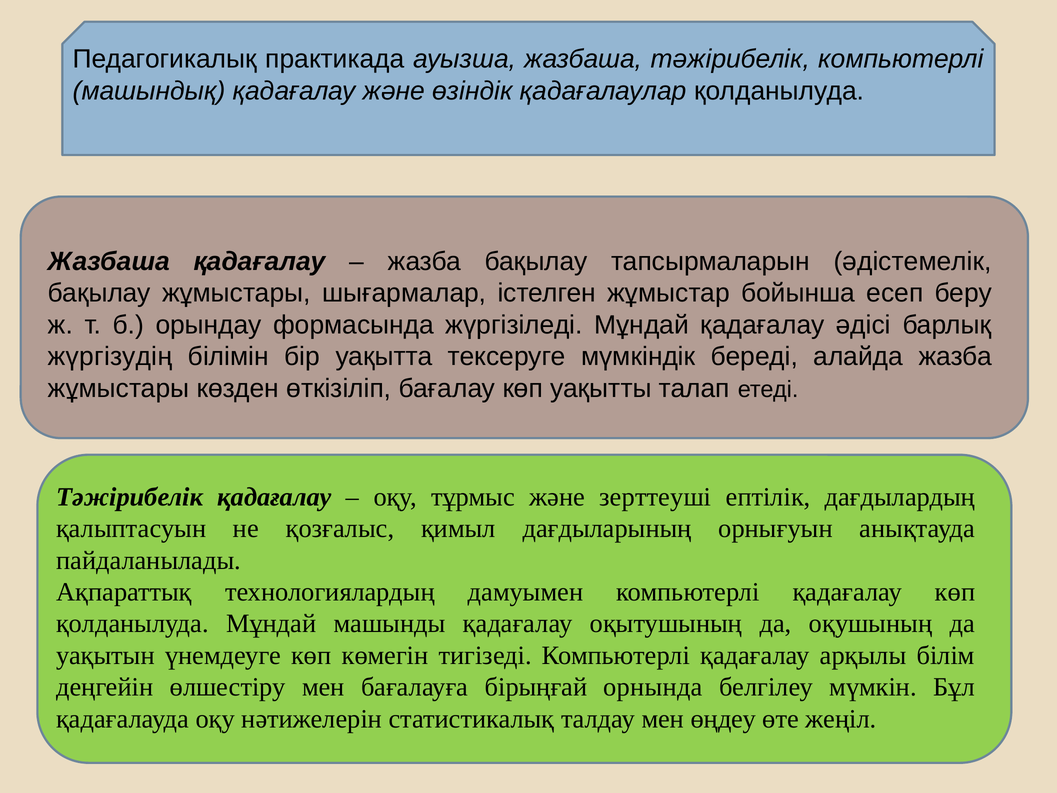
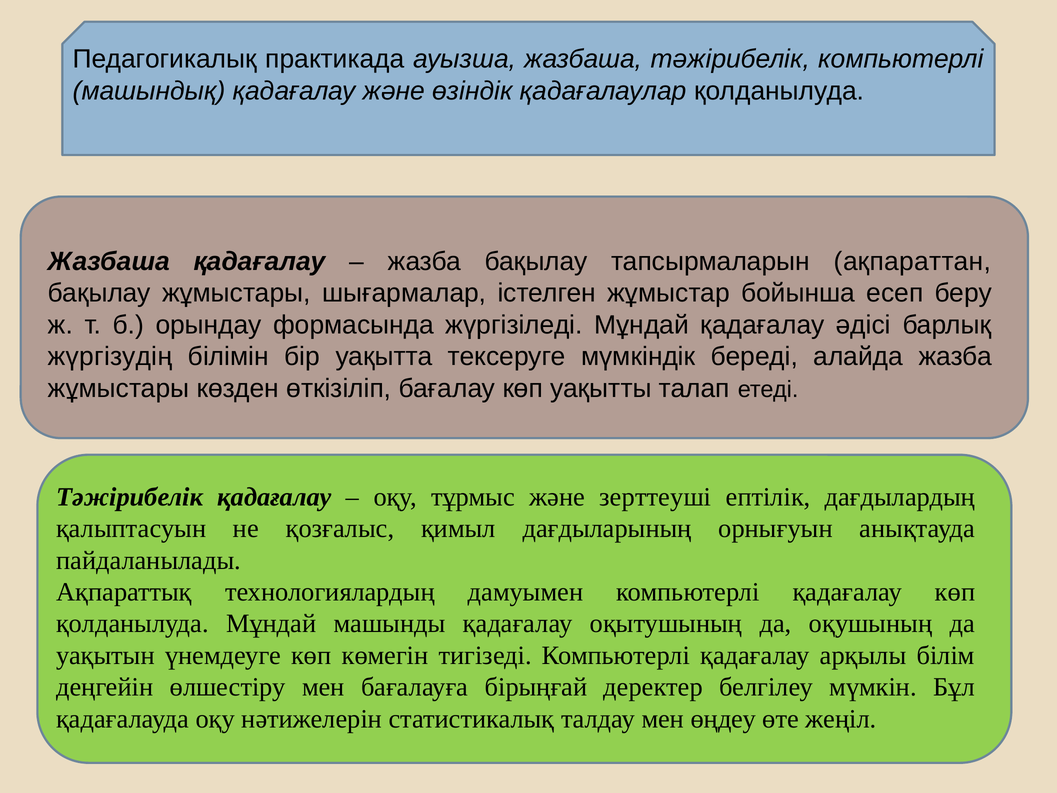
әдістемелік: әдістемелік -> ақпараттан
орнында: орнында -> деректер
